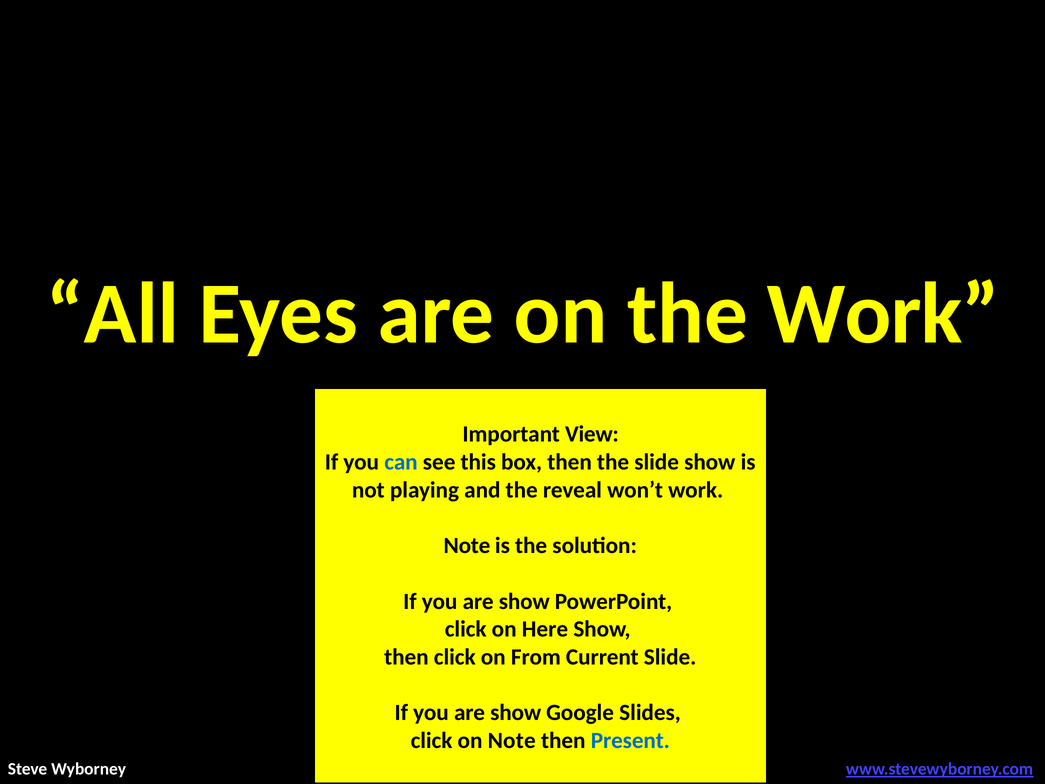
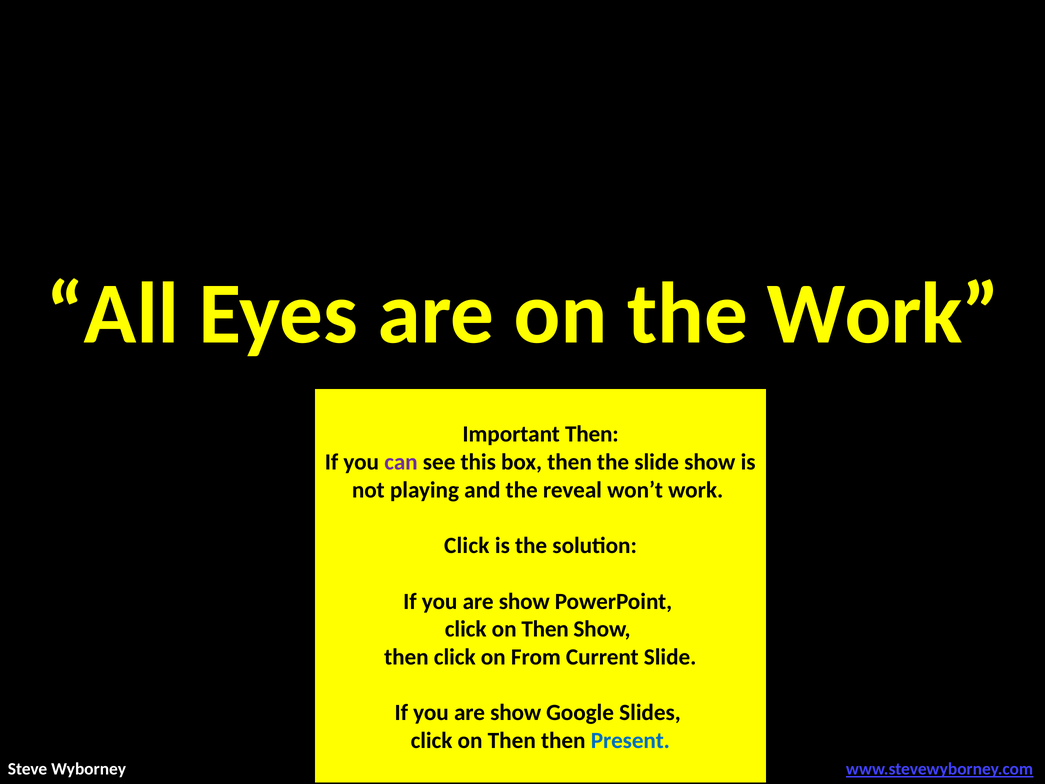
Important View: View -> Then
can colour: blue -> purple
Note at (467, 545): Note -> Click
Here at (545, 629): Here -> Then
Note at (512, 740): Note -> Then
